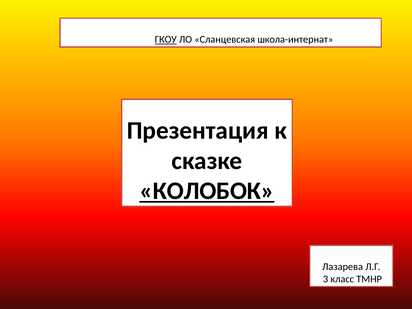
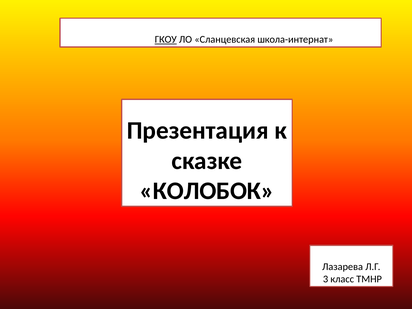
КОЛОБОК underline: present -> none
